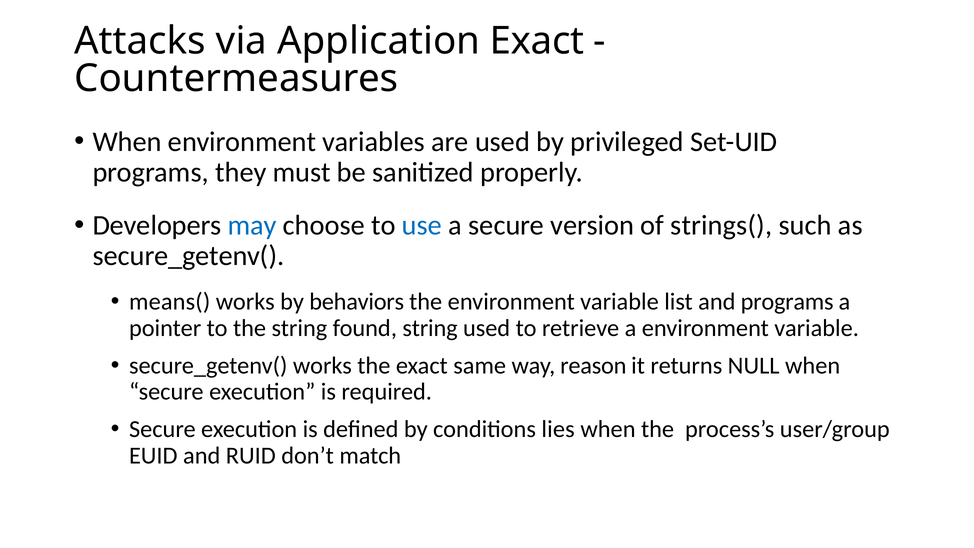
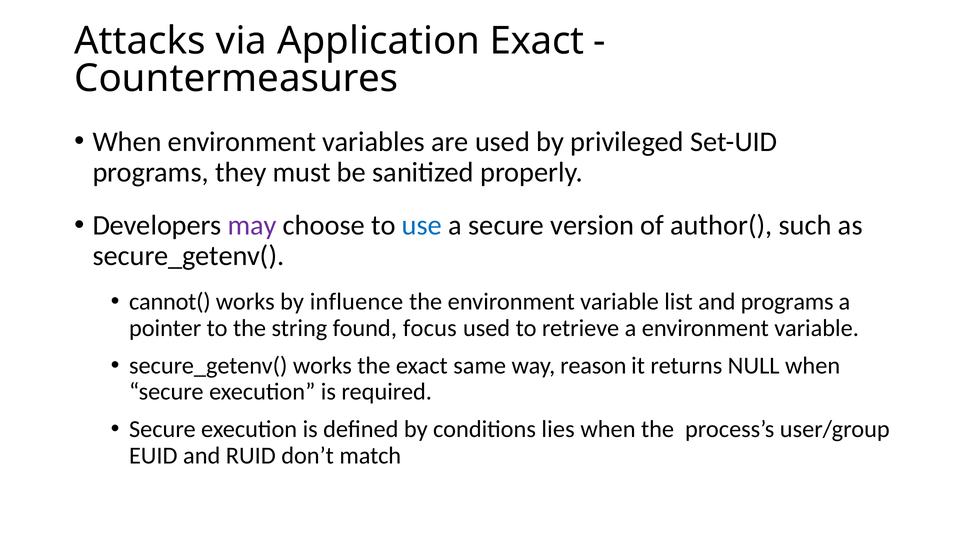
may colour: blue -> purple
strings(: strings( -> author(
means(: means( -> cannot(
behaviors: behaviors -> influence
found string: string -> focus
